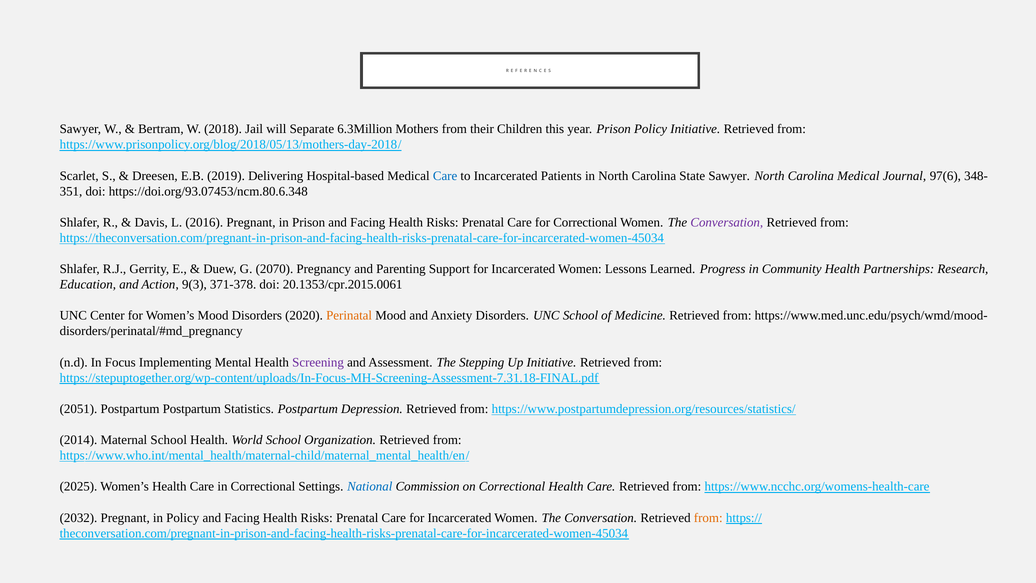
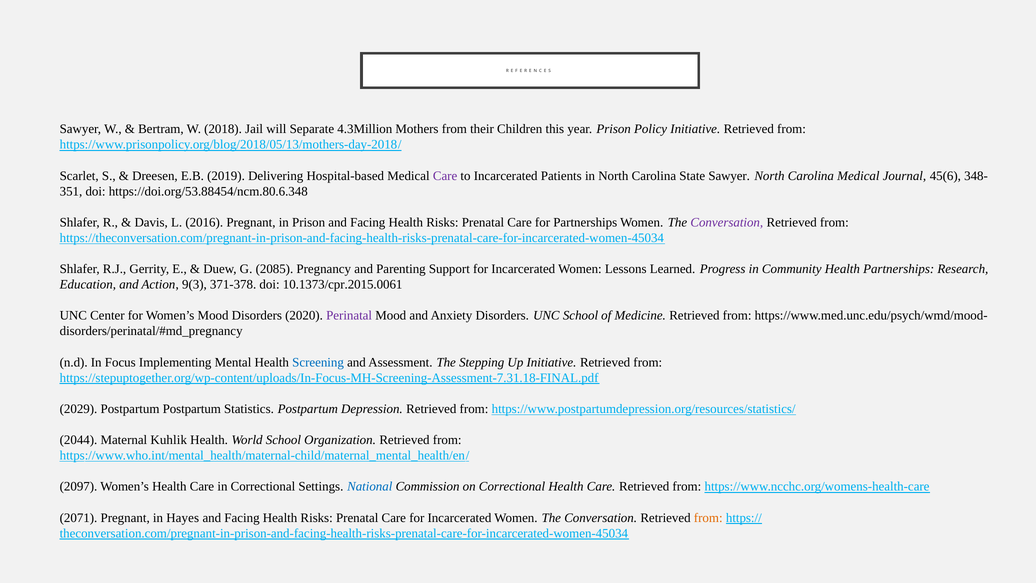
6.3Million: 6.3Million -> 4.3Million
Care at (445, 176) colour: blue -> purple
97(6: 97(6 -> 45(6
https://doi.org/93.07453/ncm.80.6.348: https://doi.org/93.07453/ncm.80.6.348 -> https://doi.org/53.88454/ncm.80.6.348
for Correctional: Correctional -> Partnerships
2070: 2070 -> 2085
20.1353/cpr.2015.0061: 20.1353/cpr.2015.0061 -> 10.1373/cpr.2015.0061
Perinatal colour: orange -> purple
Screening colour: purple -> blue
2051: 2051 -> 2029
2014: 2014 -> 2044
Maternal School: School -> Kuhlik
2025: 2025 -> 2097
2032: 2032 -> 2071
in Policy: Policy -> Hayes
